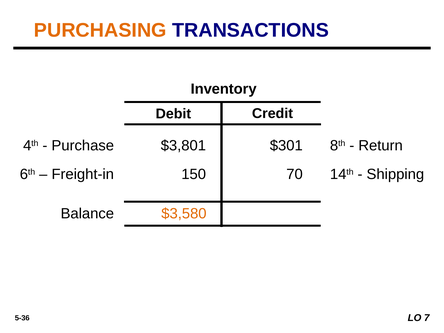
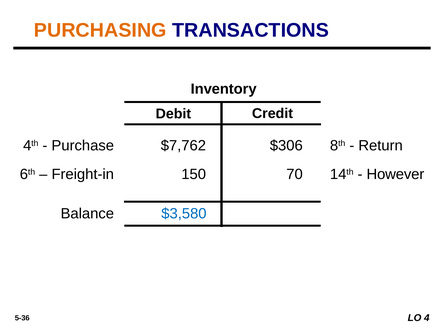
$3,801: $3,801 -> $7,762
$301: $301 -> $306
Shipping: Shipping -> However
$3,580 colour: orange -> blue
7: 7 -> 4
